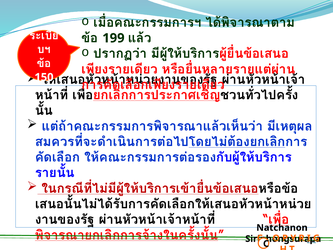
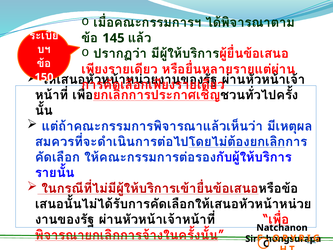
199: 199 -> 145
